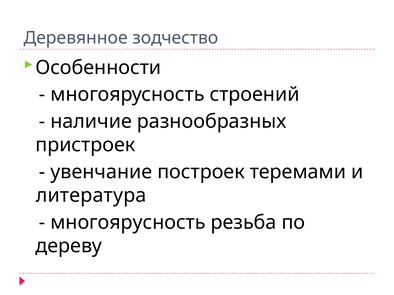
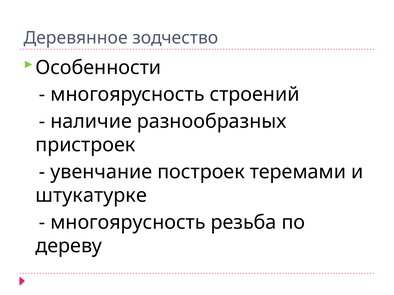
литература: литература -> штукатурке
